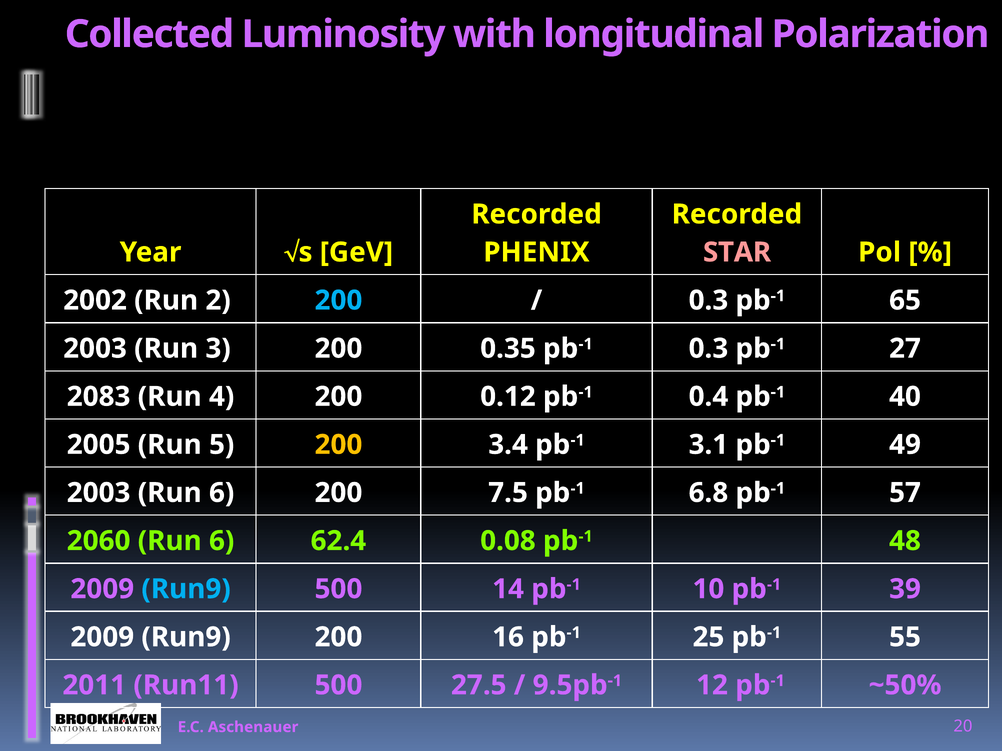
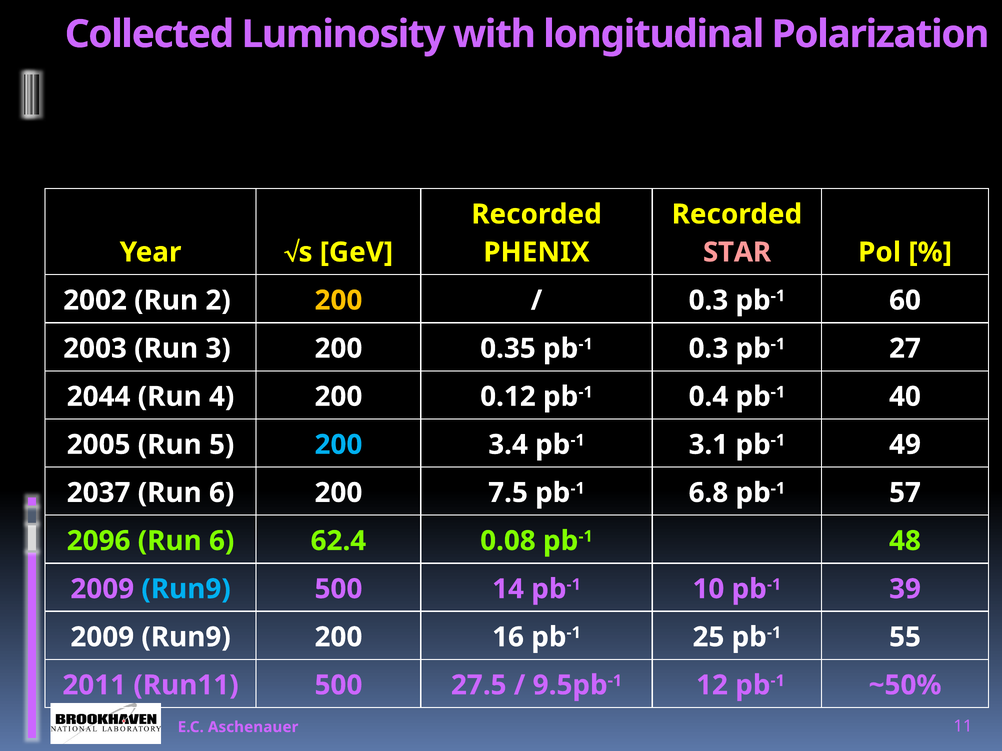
200 at (338, 301) colour: light blue -> yellow
65: 65 -> 60
2083: 2083 -> 2044
200 at (338, 445) colour: yellow -> light blue
2003 at (99, 493): 2003 -> 2037
2060: 2060 -> 2096
20: 20 -> 11
